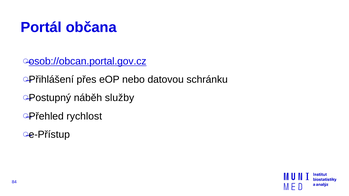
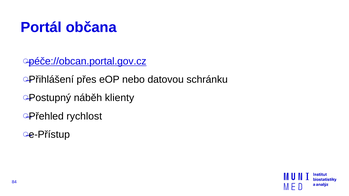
osob://obcan.portal.gov.cz: osob://obcan.portal.gov.cz -> péče://obcan.portal.gov.cz
služby: služby -> klienty
